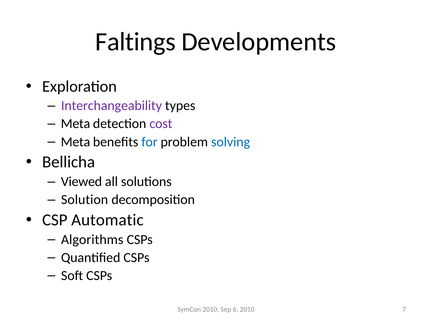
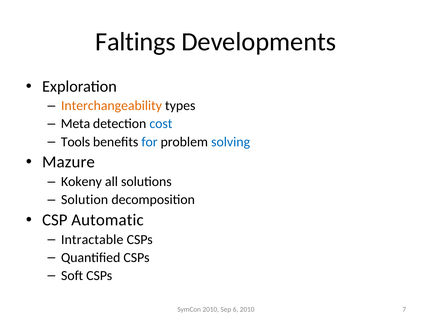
Interchangeability colour: purple -> orange
cost colour: purple -> blue
Meta at (75, 142): Meta -> Tools
Bellicha: Bellicha -> Mazure
Viewed: Viewed -> Kokeny
Algorithms: Algorithms -> Intractable
